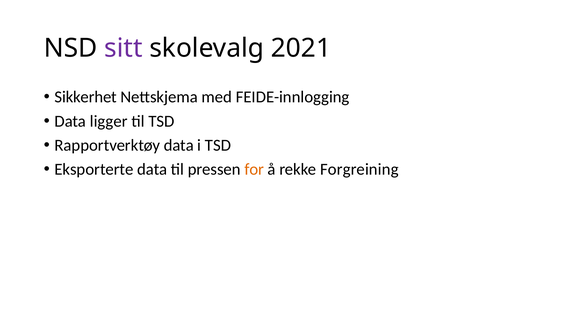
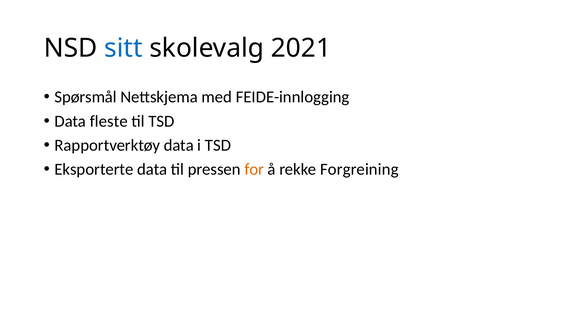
sitt colour: purple -> blue
Sikkerhet: Sikkerhet -> Spørsmål
ligger: ligger -> fleste
